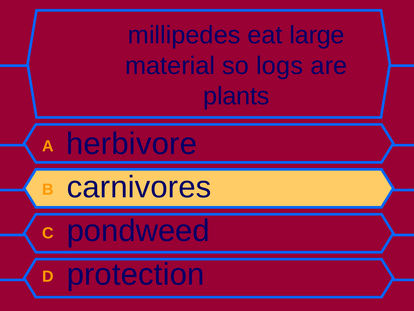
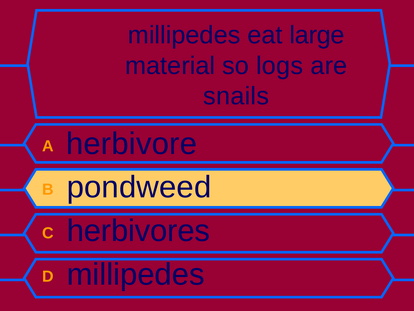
plants: plants -> snails
carnivores: carnivores -> pondweed
pondweed: pondweed -> herbivores
D protection: protection -> millipedes
